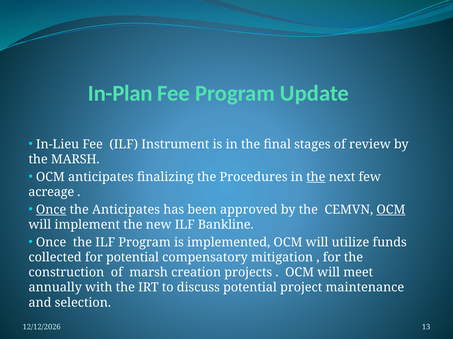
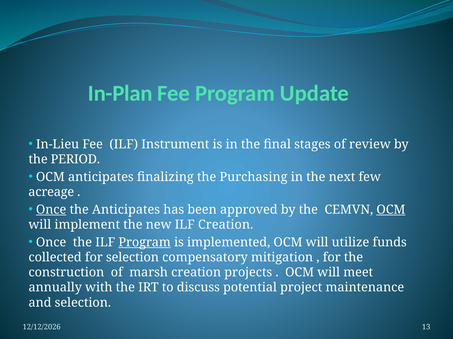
the MARSH: MARSH -> PERIOD
Procedures: Procedures -> Purchasing
the at (316, 177) underline: present -> none
ILF Bankline: Bankline -> Creation
Program at (145, 243) underline: none -> present
for potential: potential -> selection
